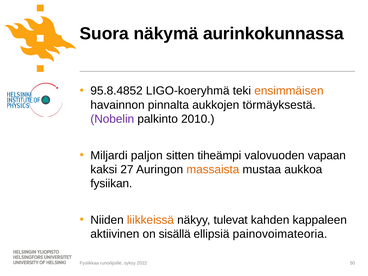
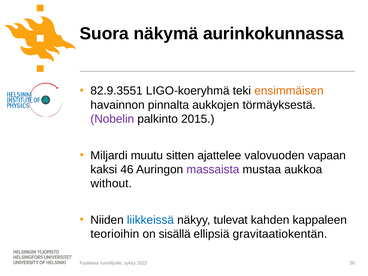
95.8.4852: 95.8.4852 -> 82.9.3551
2010: 2010 -> 2015
paljon: paljon -> muutu
tiheämpi: tiheämpi -> ajattelee
27: 27 -> 46
massaista colour: orange -> purple
fysiikan: fysiikan -> without
liikkeissä colour: orange -> blue
aktiivinen: aktiivinen -> teorioihin
painovoimateoria: painovoimateoria -> gravitaatiokentän
